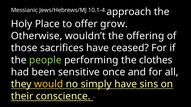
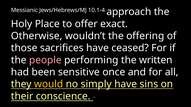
grow: grow -> exact
people colour: light green -> pink
clothes: clothes -> written
